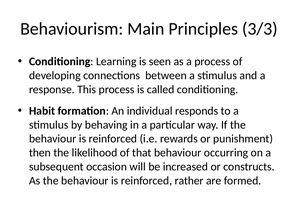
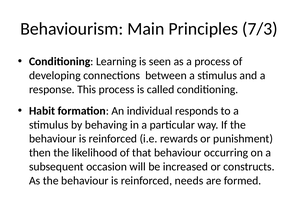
3/3: 3/3 -> 7/3
rather: rather -> needs
